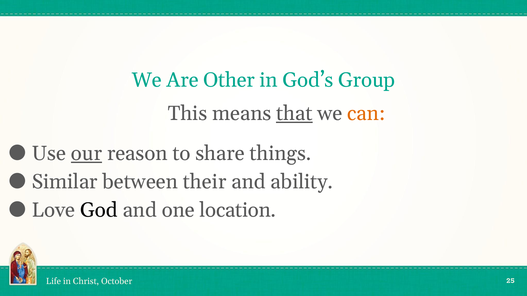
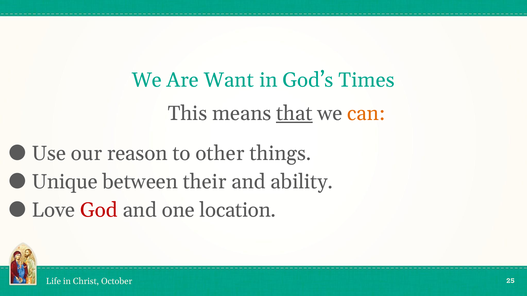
Other: Other -> Want
Group: Group -> Times
our underline: present -> none
share: share -> other
Similar: Similar -> Unique
God colour: black -> red
